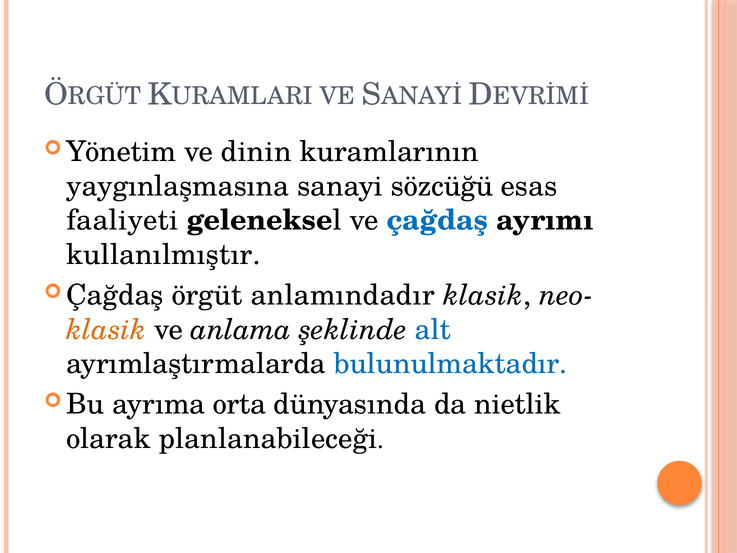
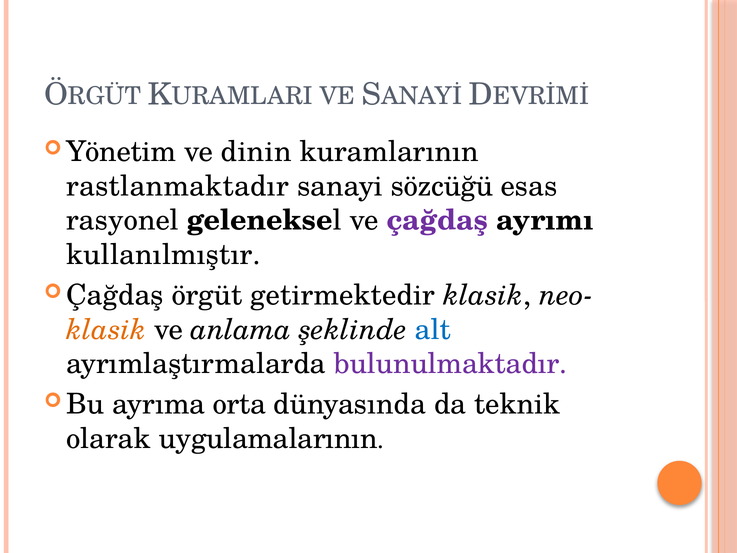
yaygınlaşmasına: yaygınlaşmasına -> rastlanmaktadır
faaliyeti: faaliyeti -> rasyonel
çağdaş colour: blue -> purple
anlamındadır: anlamındadır -> getirmektedir
bulunulmaktadır colour: blue -> purple
nietlik: nietlik -> teknik
planlanabileceği: planlanabileceği -> uygulamalarının
